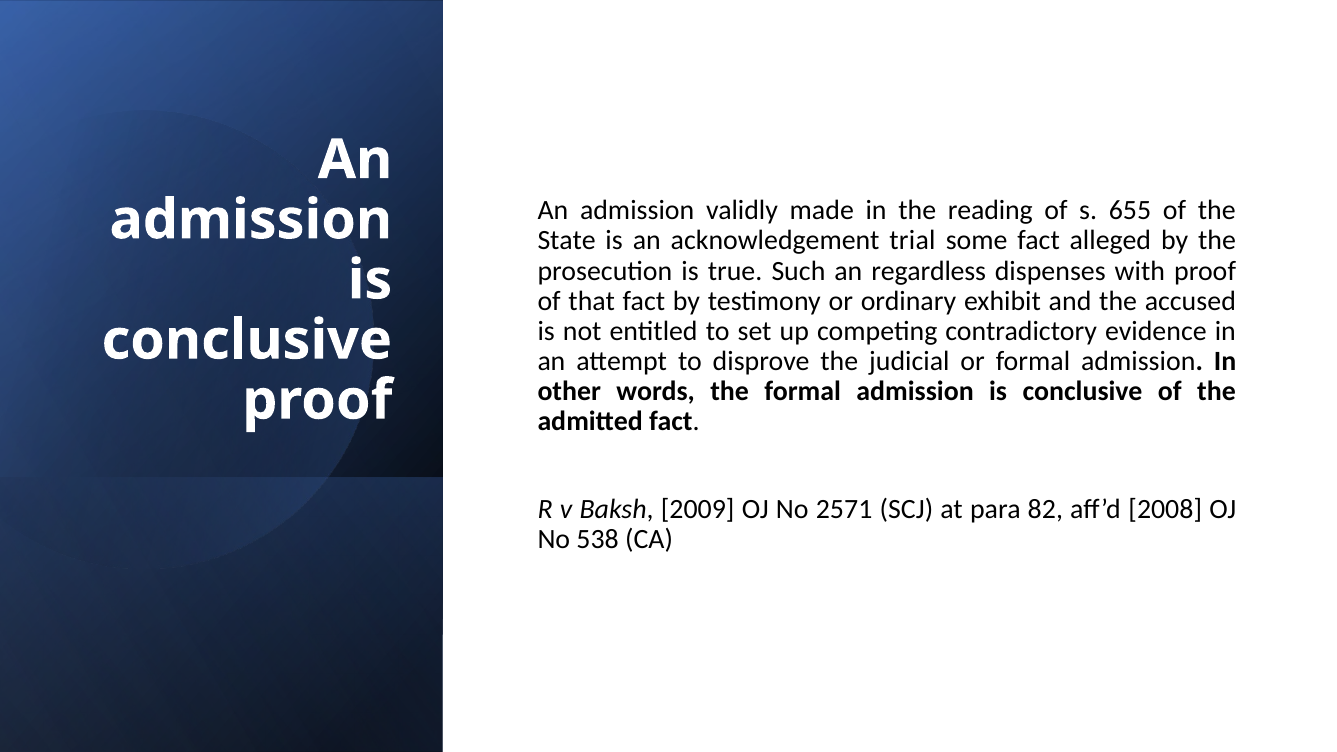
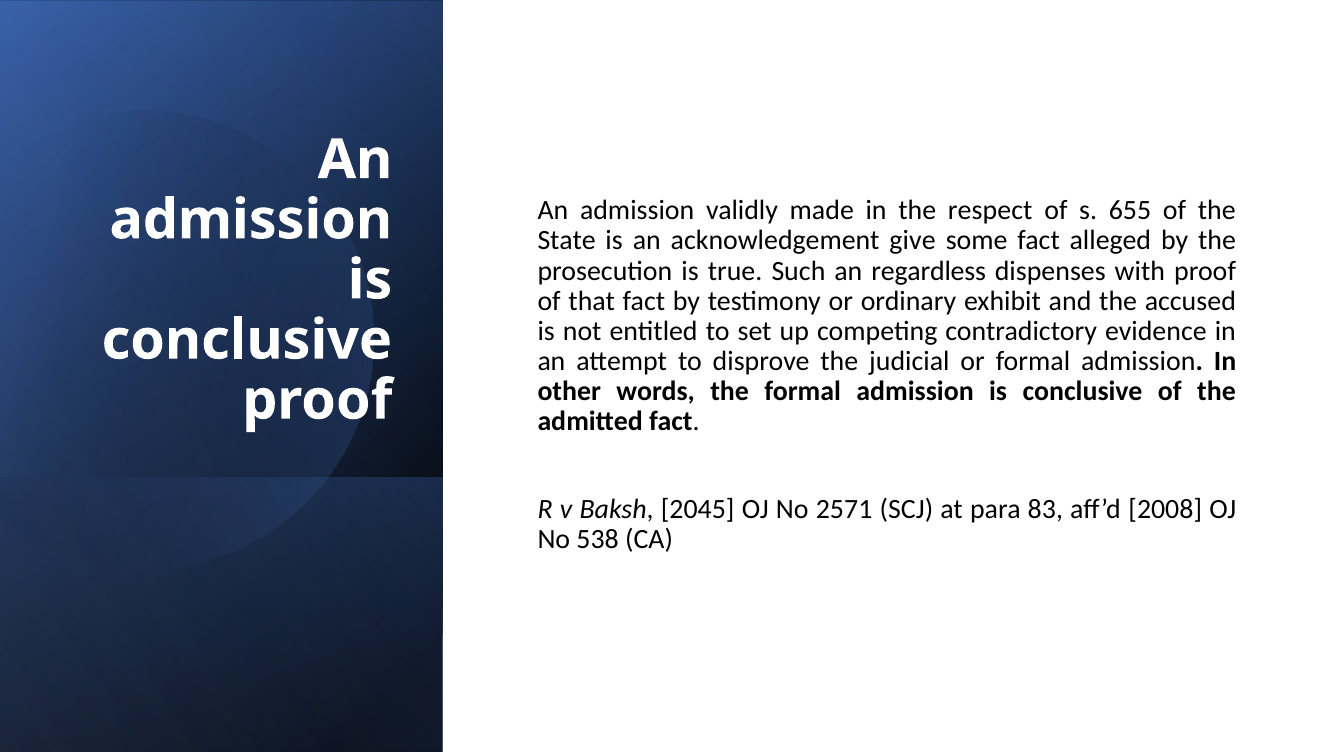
reading: reading -> respect
trial: trial -> give
2009: 2009 -> 2045
82: 82 -> 83
